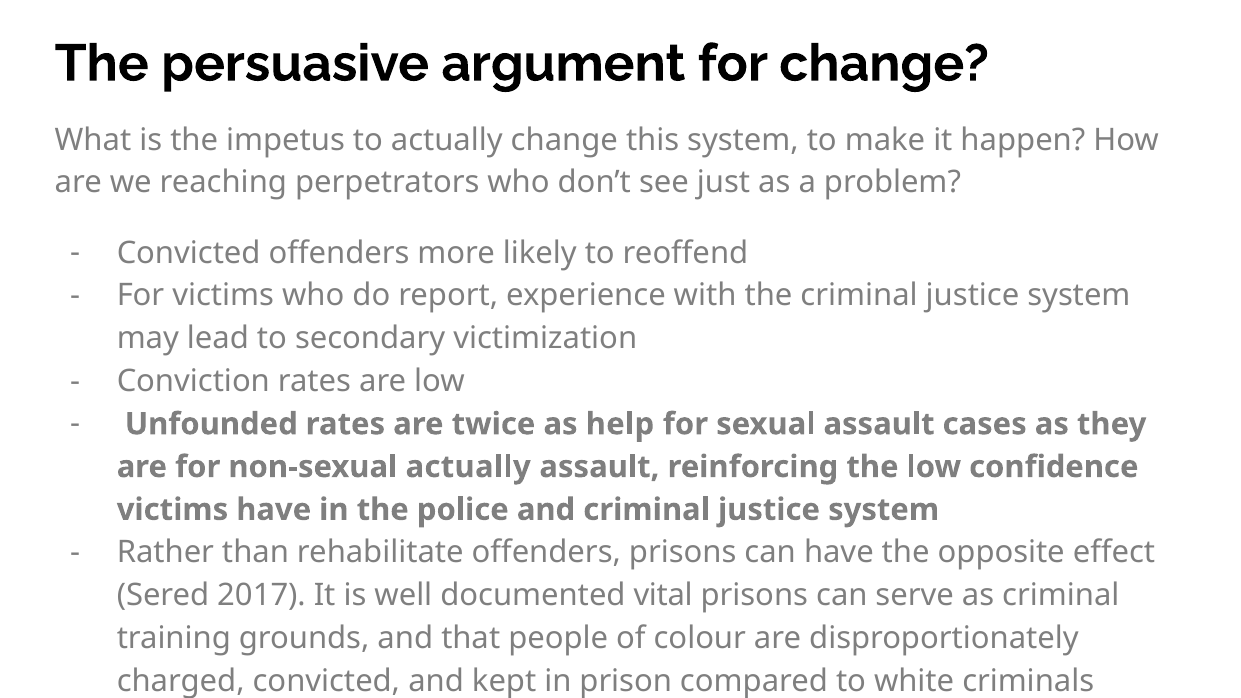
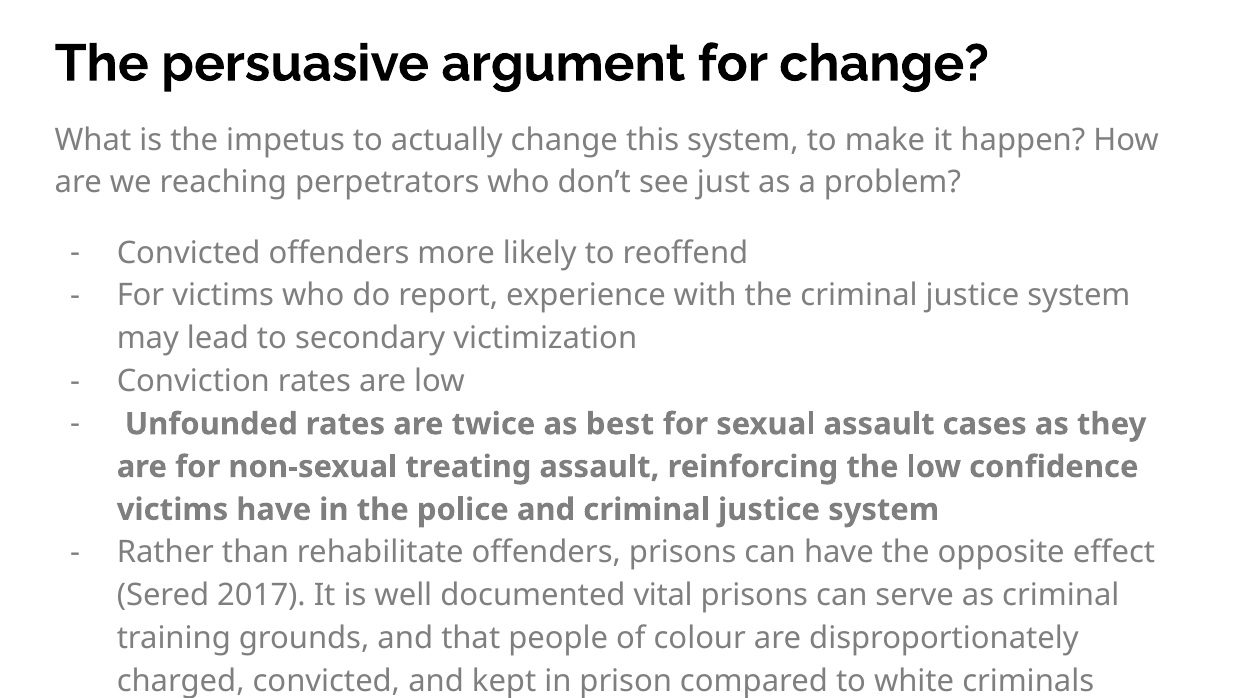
help: help -> best
non-sexual actually: actually -> treating
